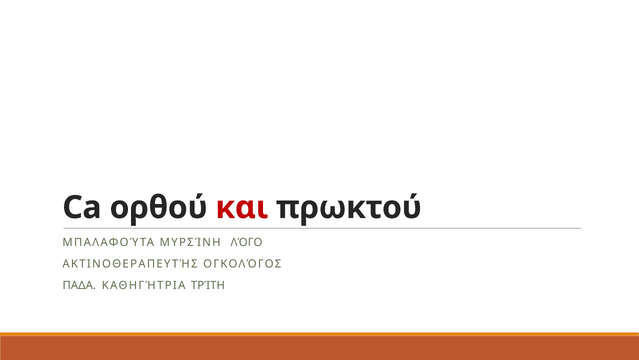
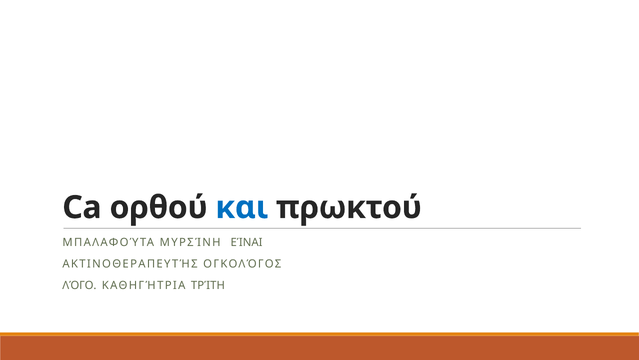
και colour: red -> blue
ΛΌΓΟ: ΛΌΓΟ -> ΕΊΝΑΙ
ΠΑΔΑ: ΠΑΔΑ -> ΛΌΓΟ
